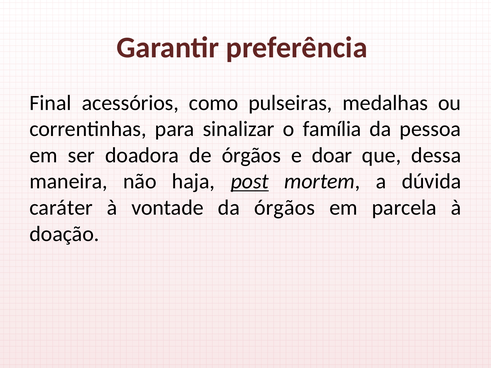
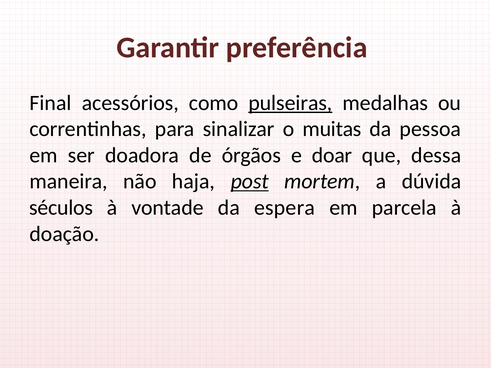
pulseiras underline: none -> present
família: família -> muitas
caráter: caráter -> séculos
da órgãos: órgãos -> espera
